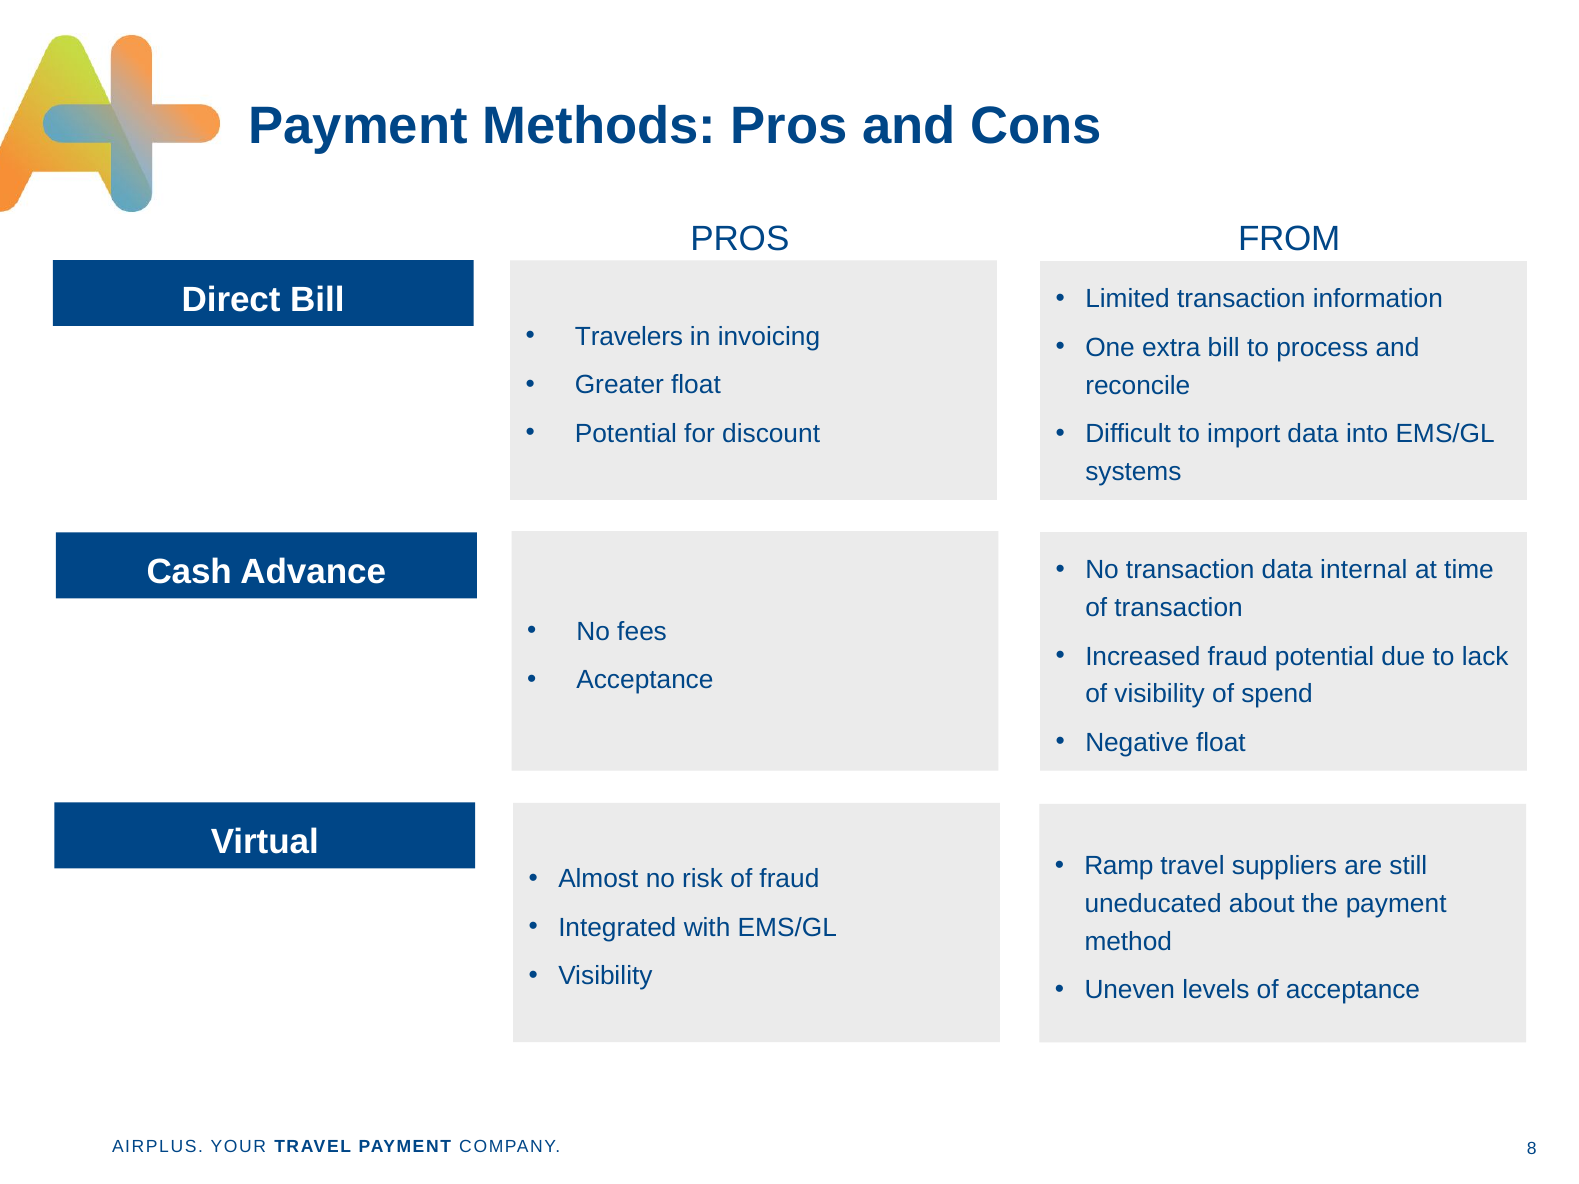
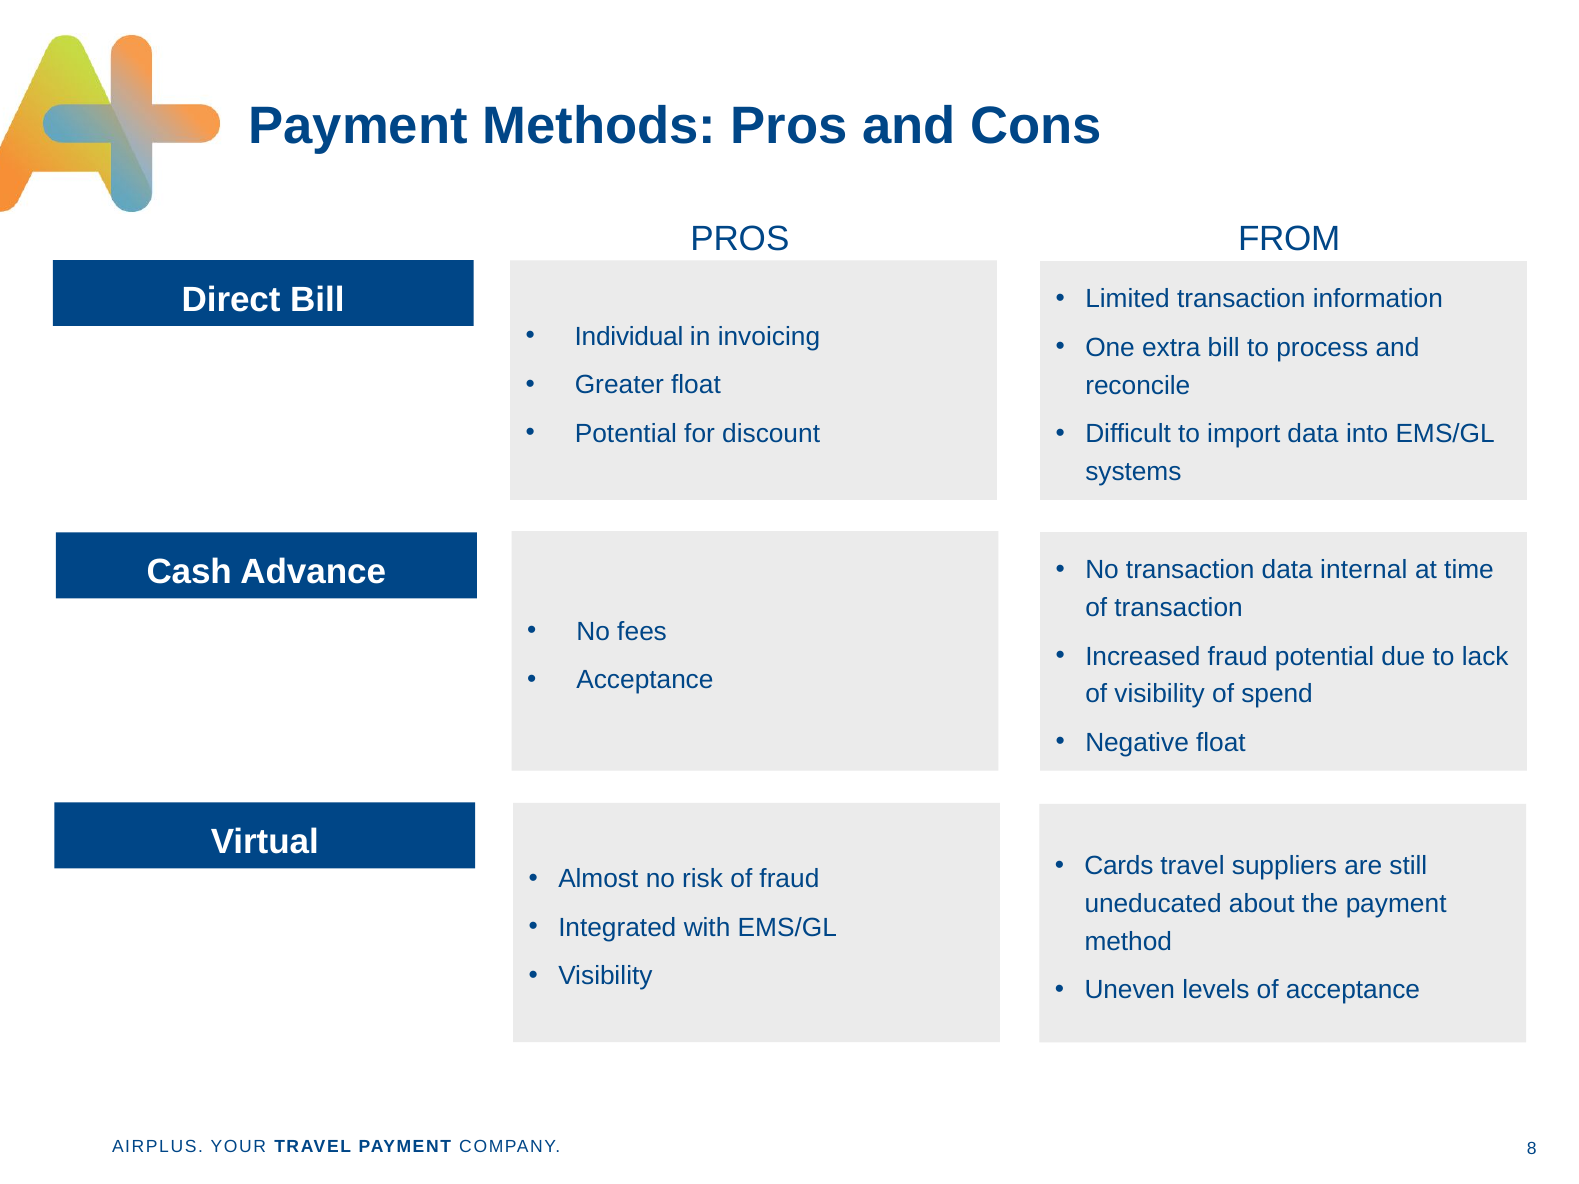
Travelers: Travelers -> Individual
Ramp: Ramp -> Cards
